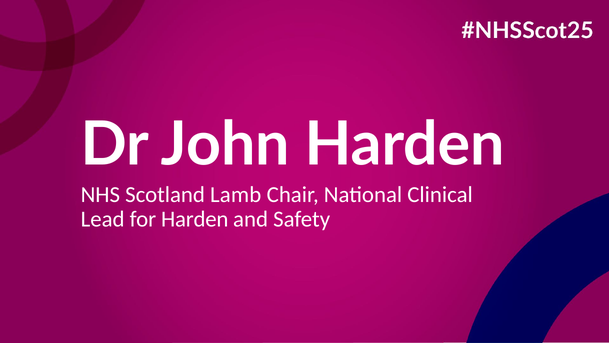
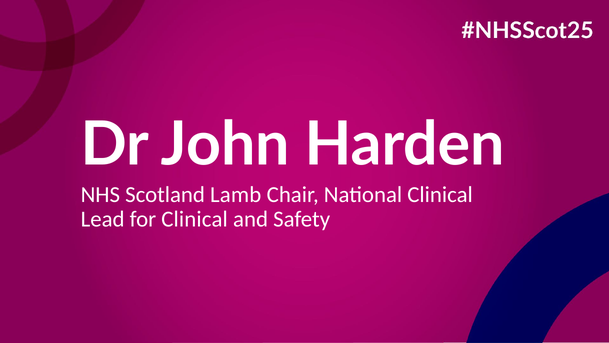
for Harden: Harden -> Clinical
